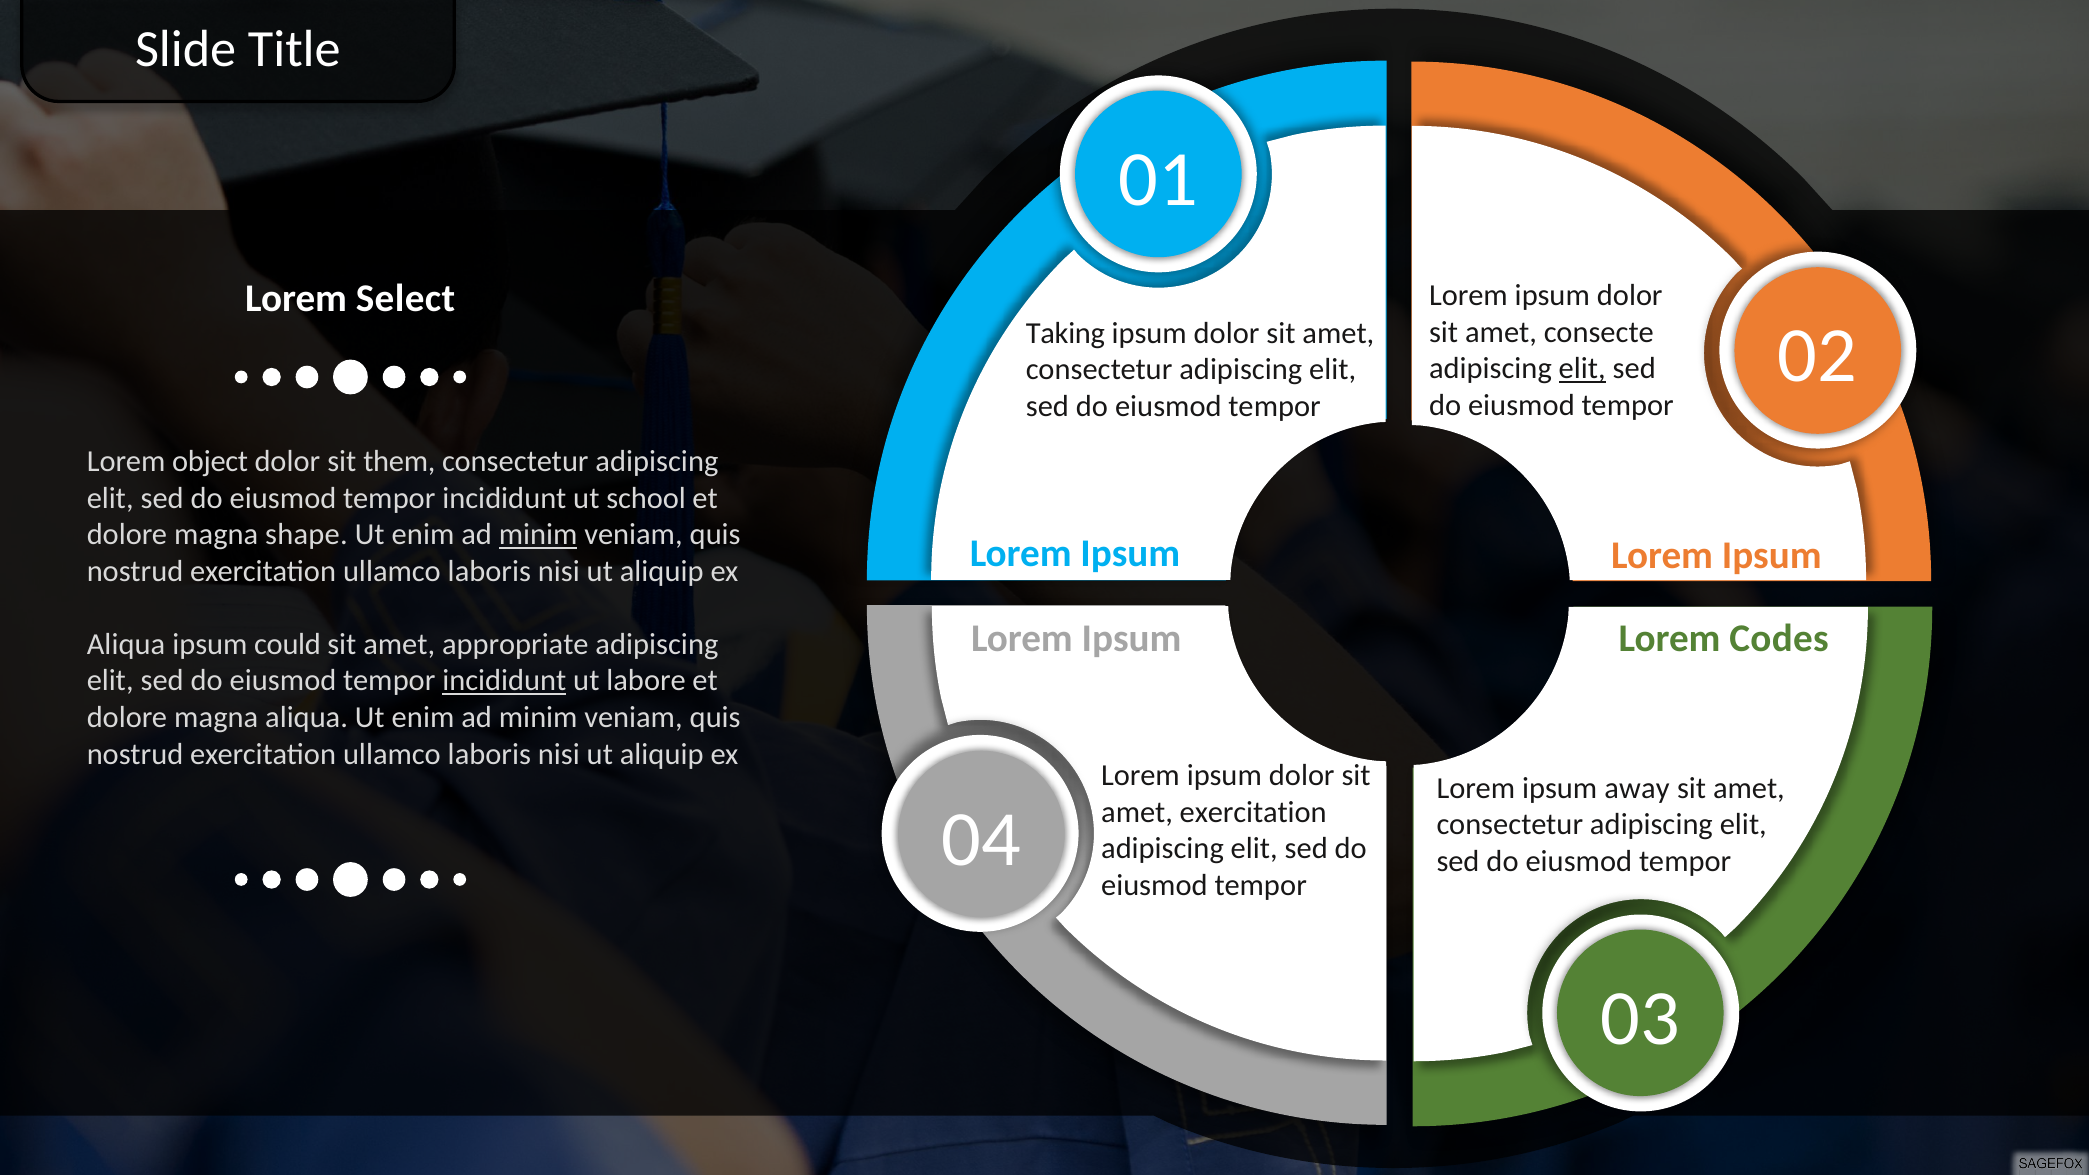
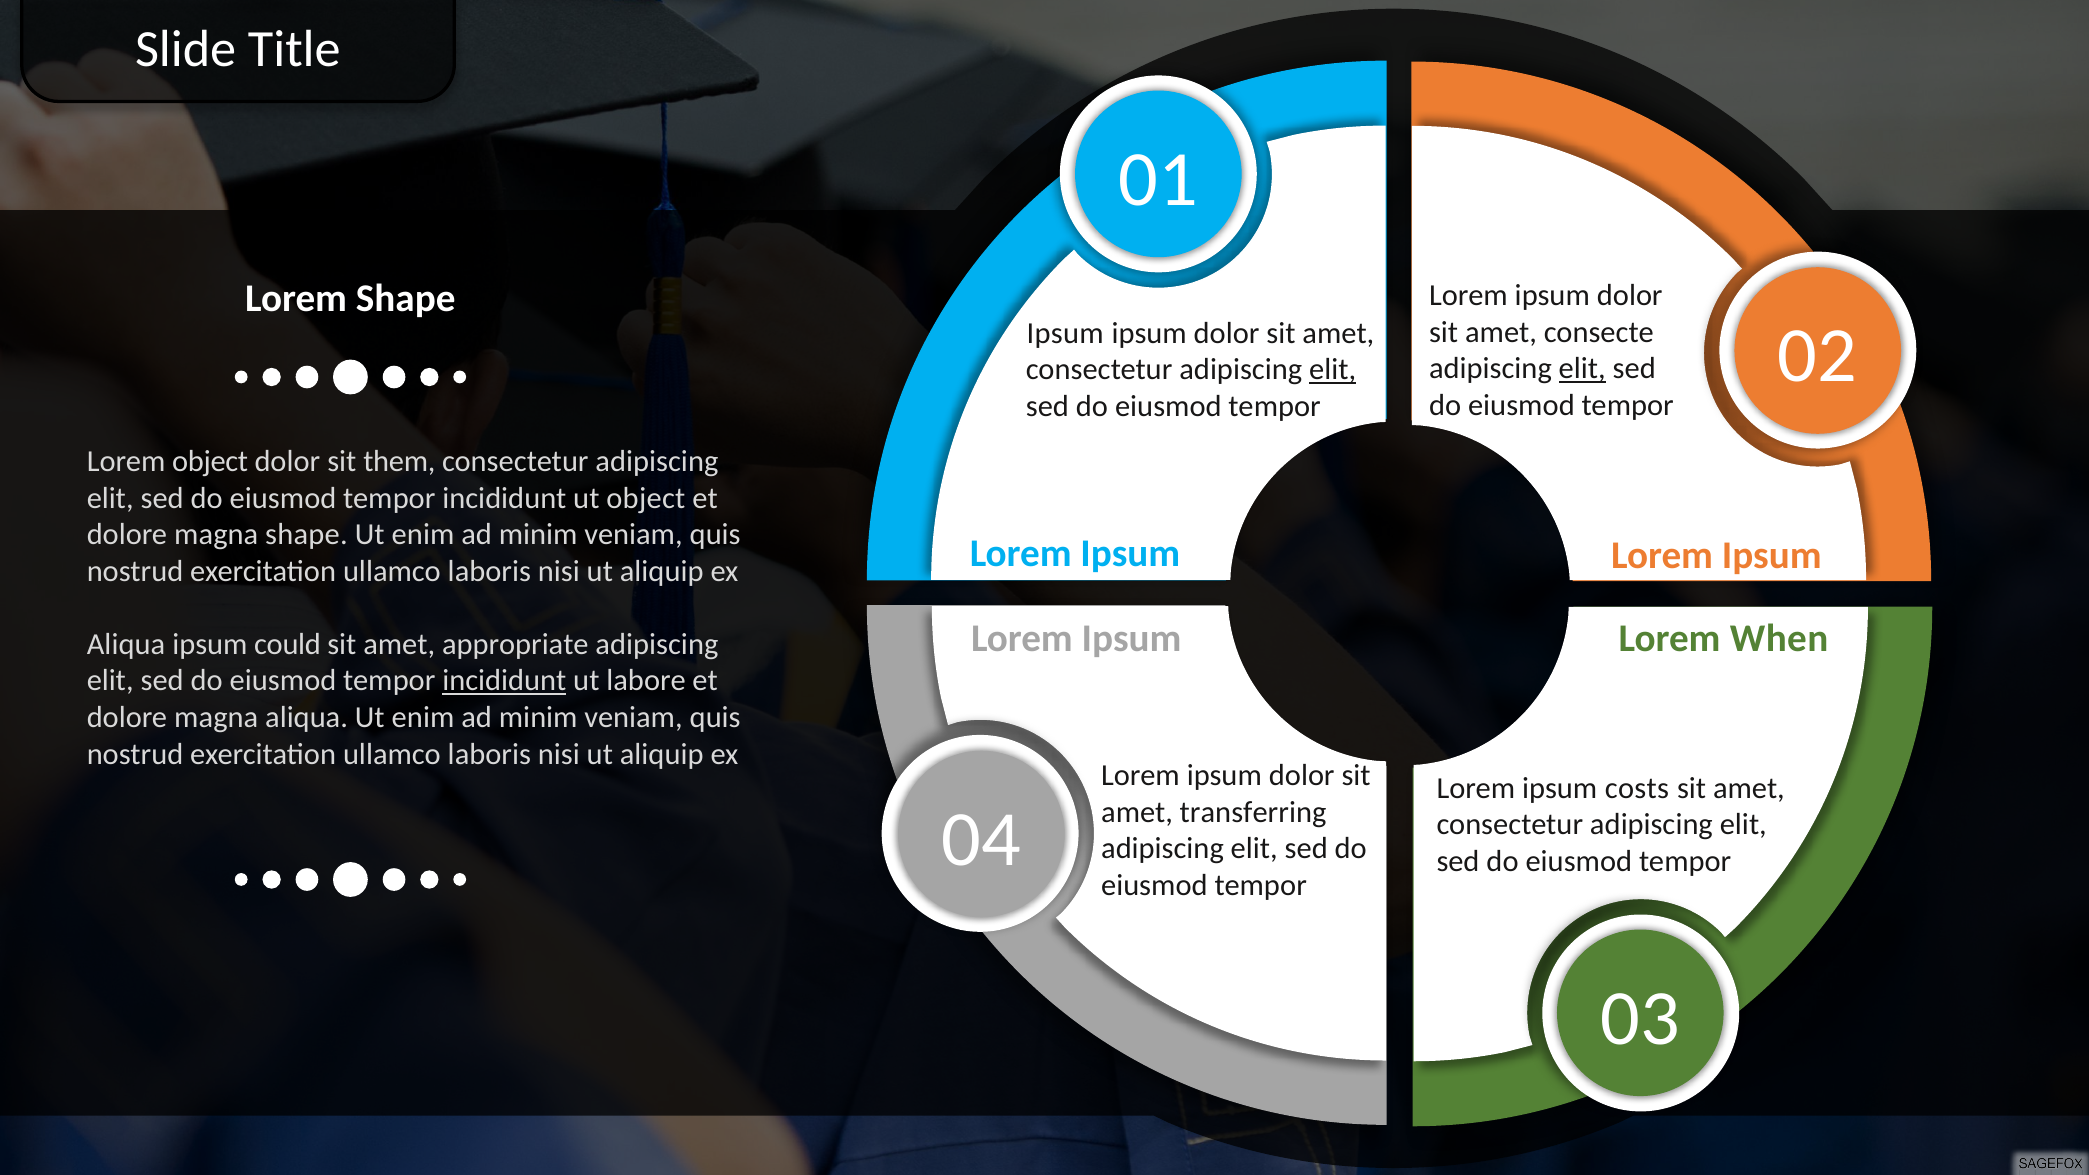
Lorem Select: Select -> Shape
Taking at (1065, 333): Taking -> Ipsum
elit at (1333, 370) underline: none -> present
ut school: school -> object
minim at (538, 535) underline: present -> none
Codes: Codes -> When
away: away -> costs
amet exercitation: exercitation -> transferring
